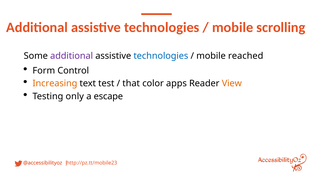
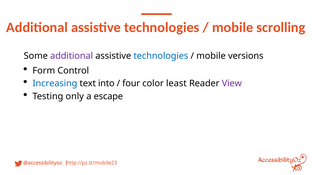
reached: reached -> versions
Increasing colour: orange -> blue
test: test -> into
that: that -> four
apps: apps -> least
View colour: orange -> purple
